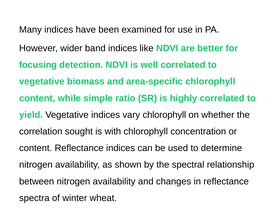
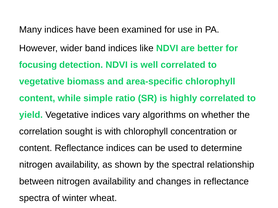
vary chlorophyll: chlorophyll -> algorithms
